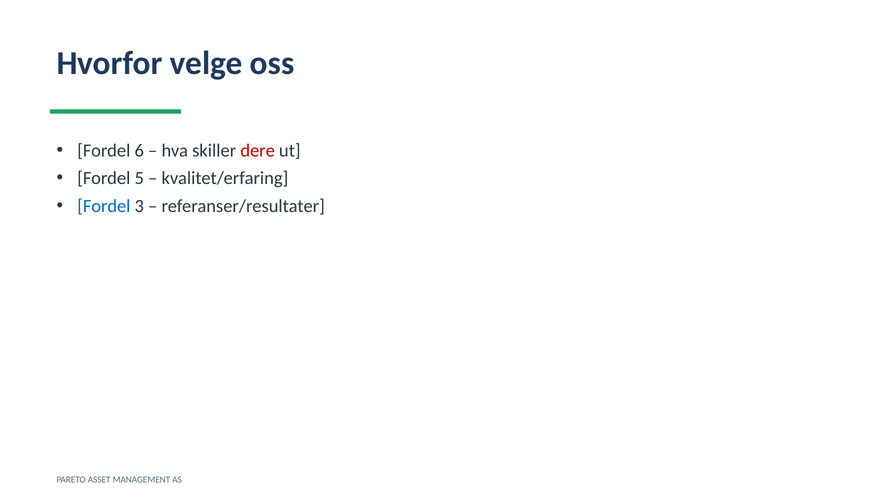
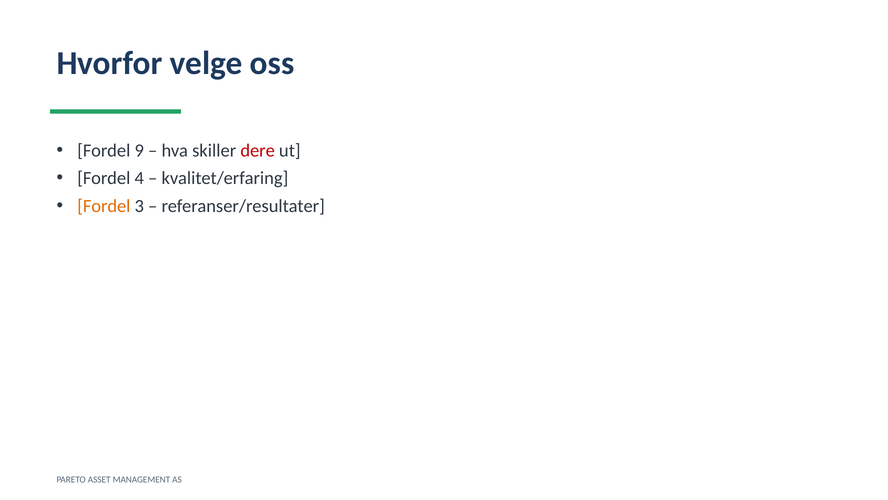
6: 6 -> 9
5: 5 -> 4
Fordel at (104, 206) colour: blue -> orange
